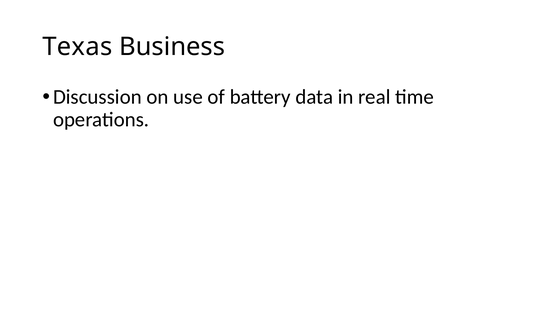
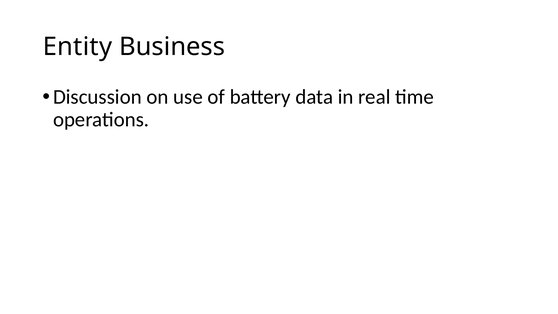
Texas: Texas -> Entity
